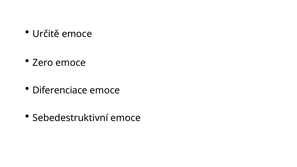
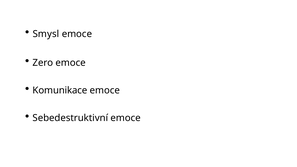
Určitě: Určitě -> Smysl
Diferenciace: Diferenciace -> Komunikace
